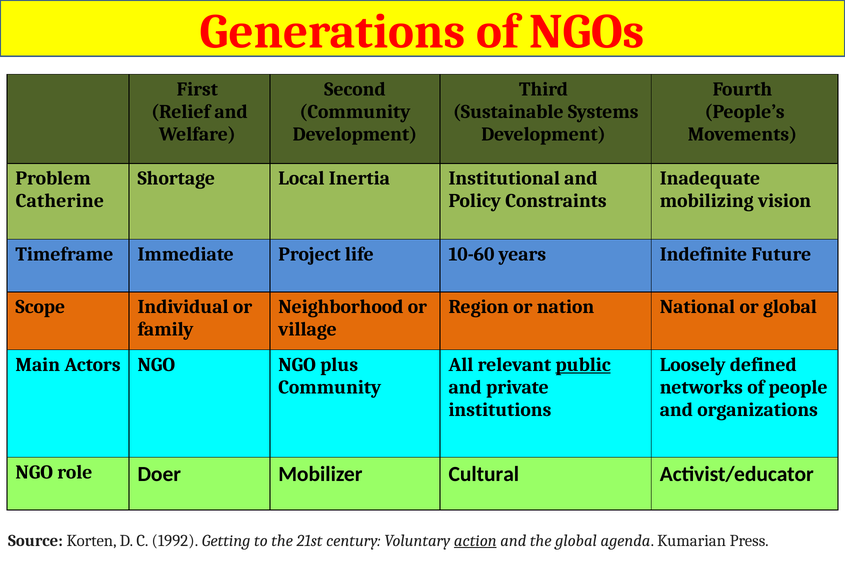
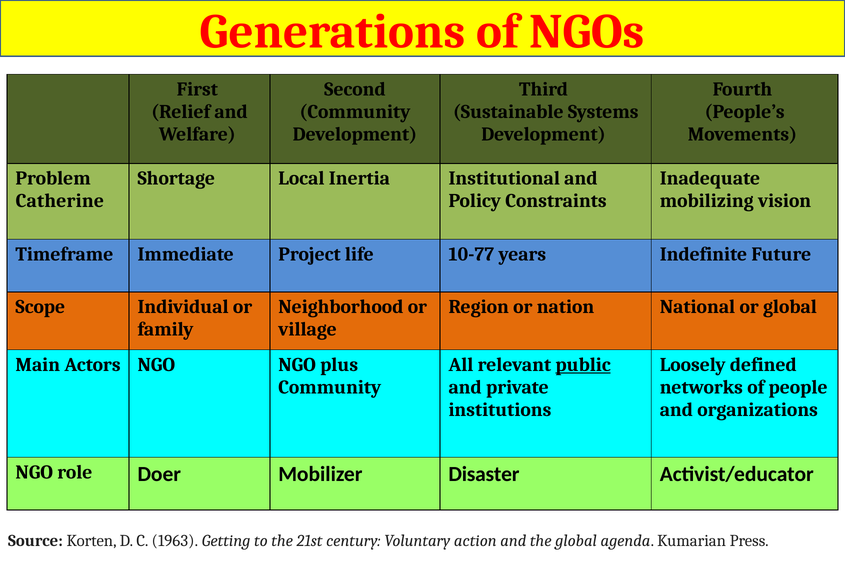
10-60: 10-60 -> 10-77
Cultural: Cultural -> Disaster
1992: 1992 -> 1963
action underline: present -> none
